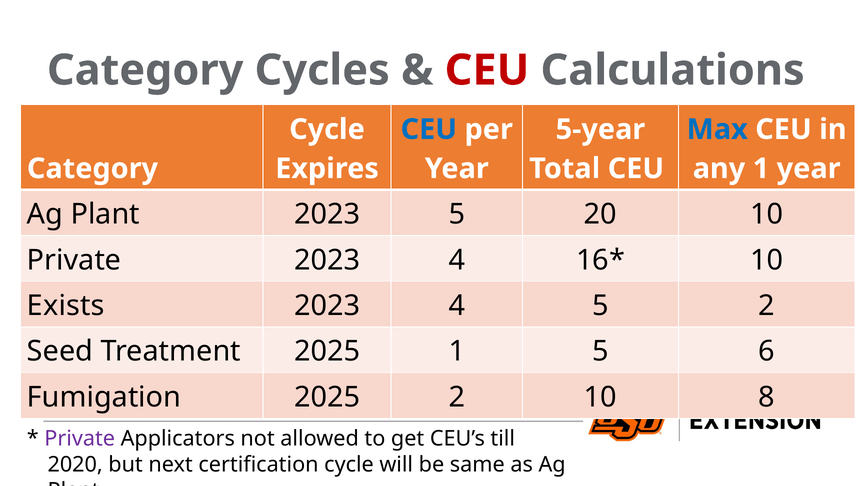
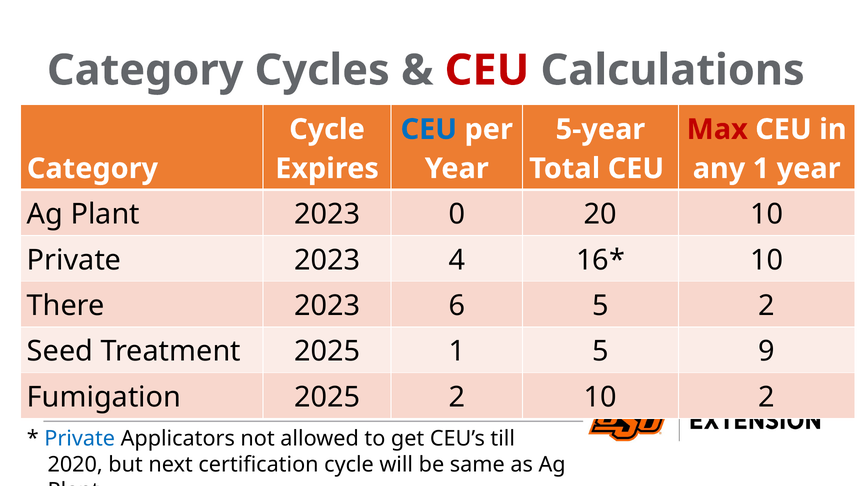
Max colour: blue -> red
2023 5: 5 -> 0
Exists: Exists -> There
4 at (457, 306): 4 -> 6
6: 6 -> 9
10 8: 8 -> 2
Private at (80, 439) colour: purple -> blue
